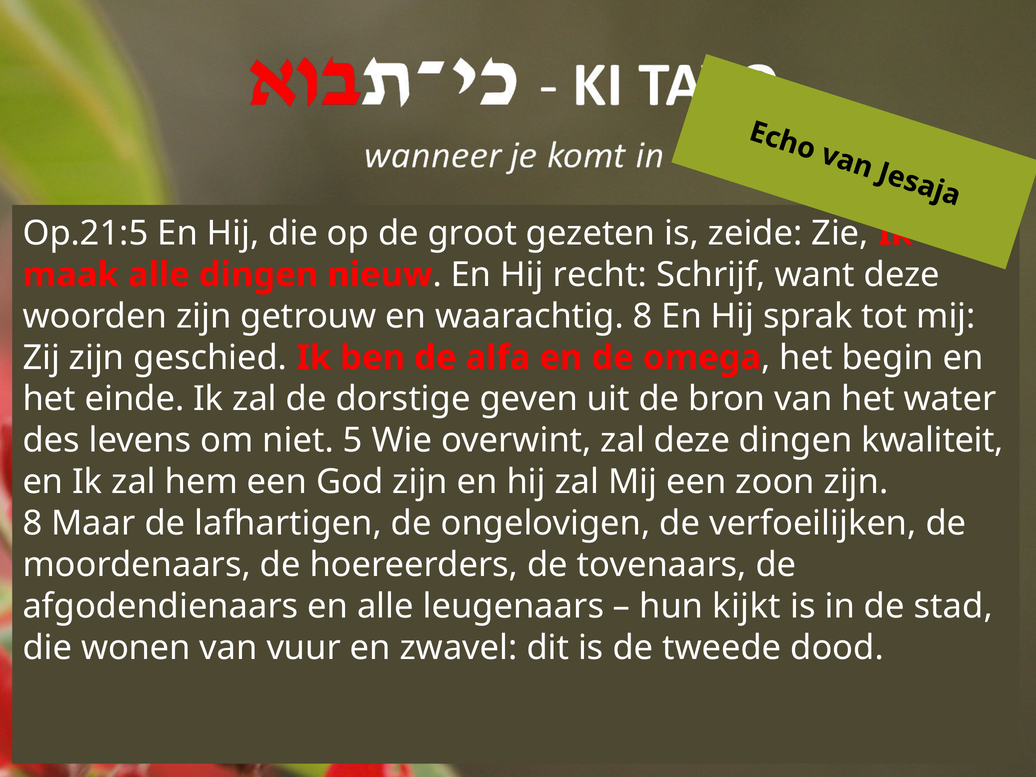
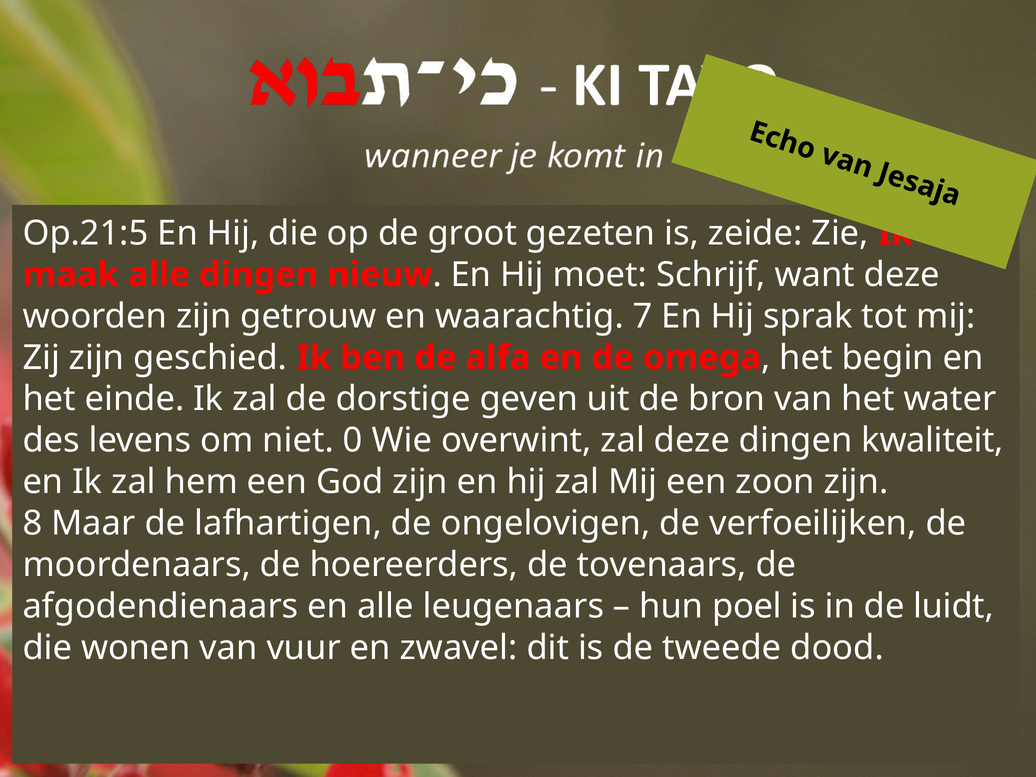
recht: recht -> moet
waarachtig 8: 8 -> 7
5: 5 -> 0
kijkt: kijkt -> poel
stad: stad -> luidt
